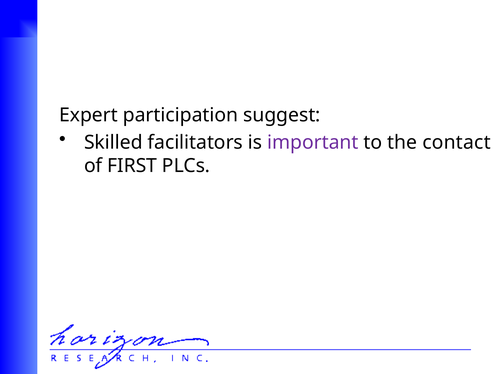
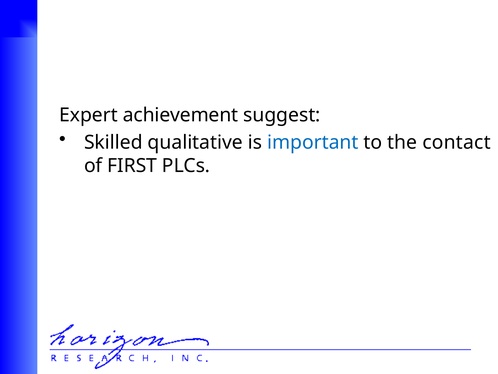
participation: participation -> achievement
facilitators: facilitators -> qualitative
important colour: purple -> blue
